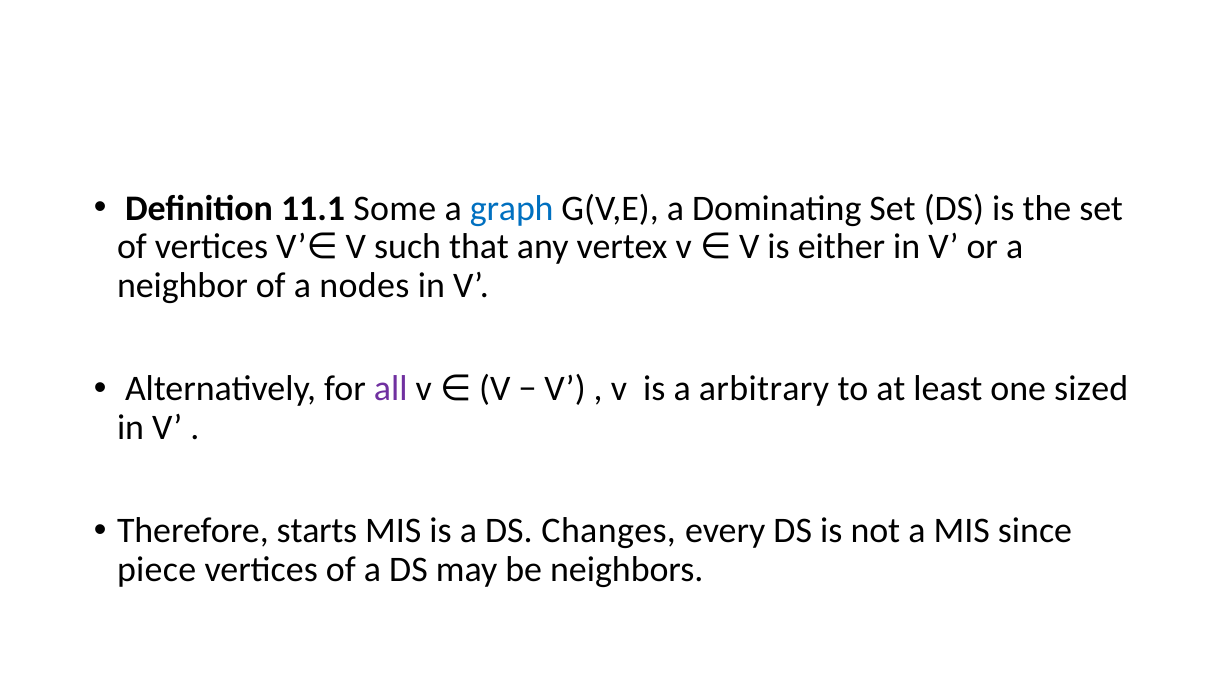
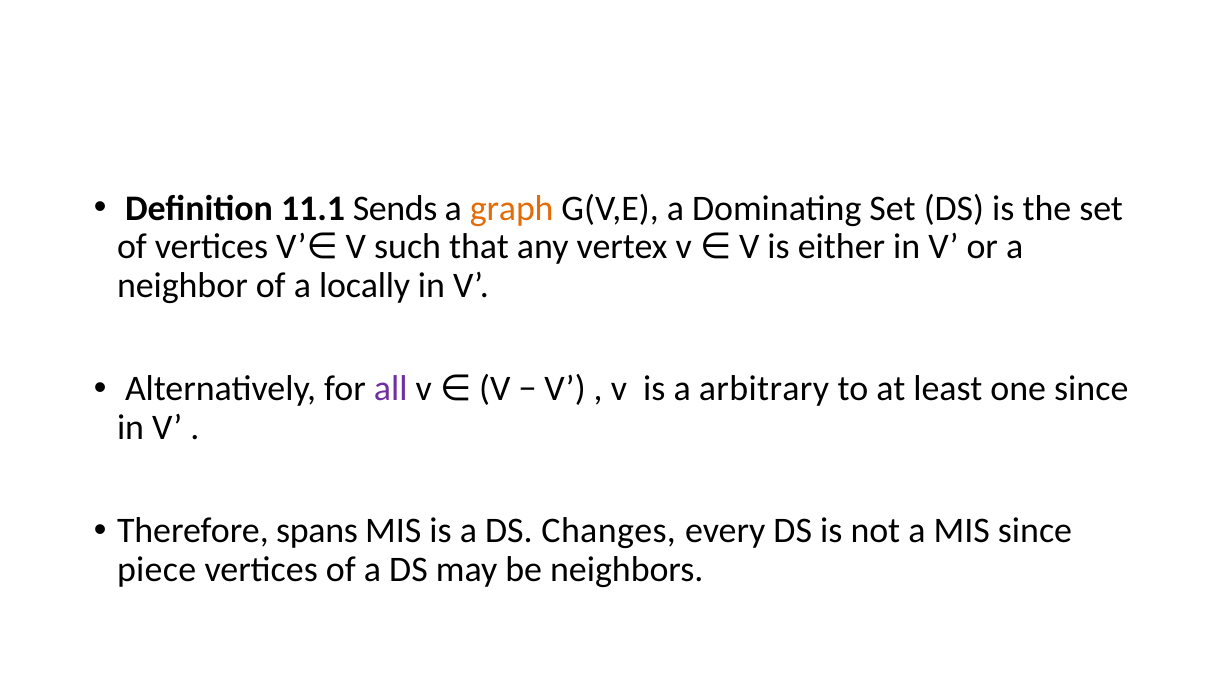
Some: Some -> Sends
graph colour: blue -> orange
nodes: nodes -> locally
one sized: sized -> since
starts: starts -> spans
